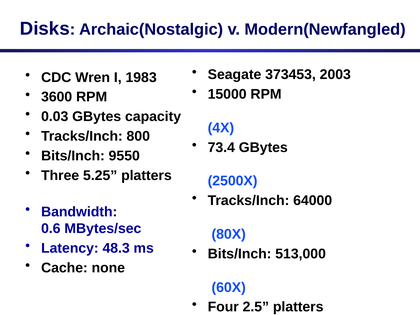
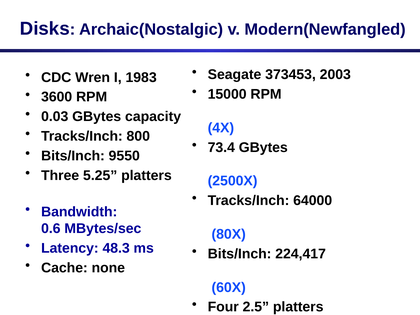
513,000: 513,000 -> 224,417
